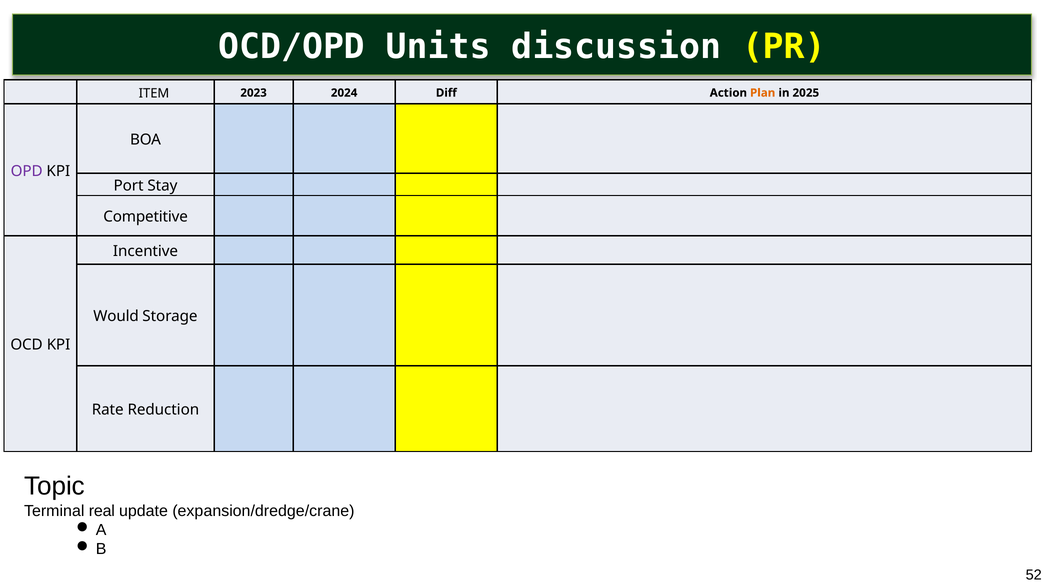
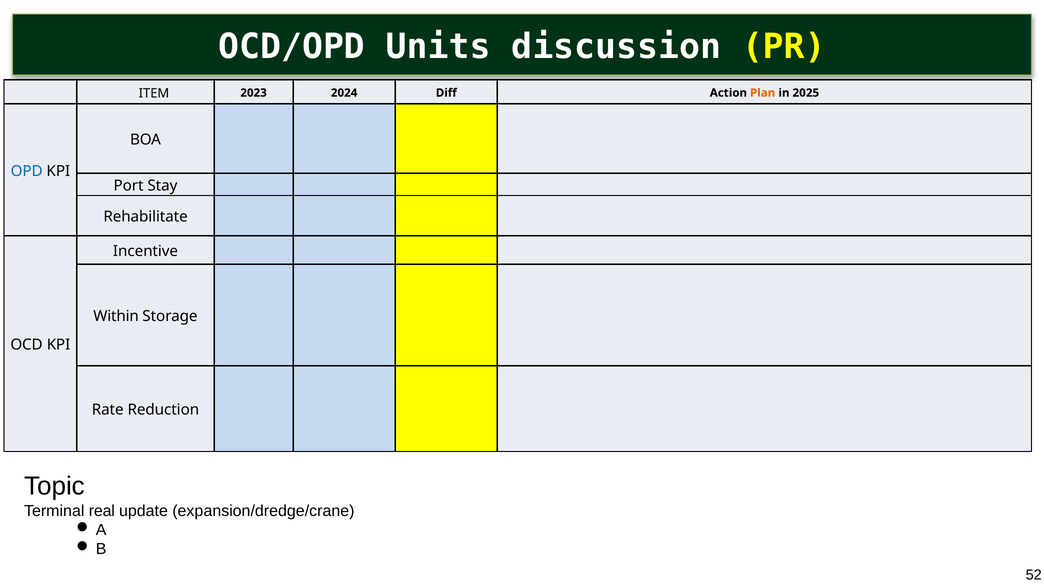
OPD colour: purple -> blue
Competitive: Competitive -> Rehabilitate
Would: Would -> Within
